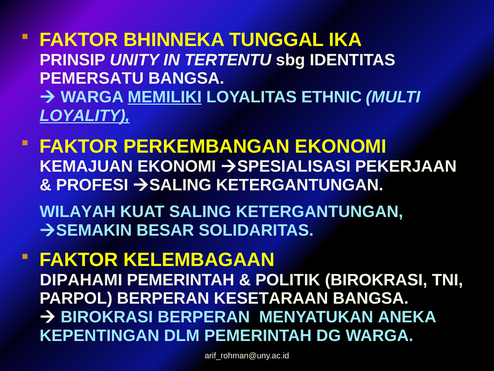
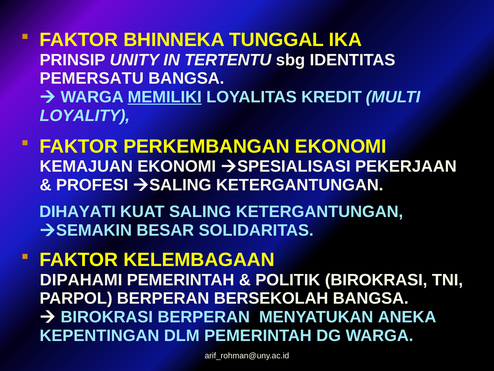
ETHNIC: ETHNIC -> KREDIT
LOYALITY underline: present -> none
WILAYAH: WILAYAH -> DIHAYATI
KESETARAAN: KESETARAAN -> BERSEKOLAH
